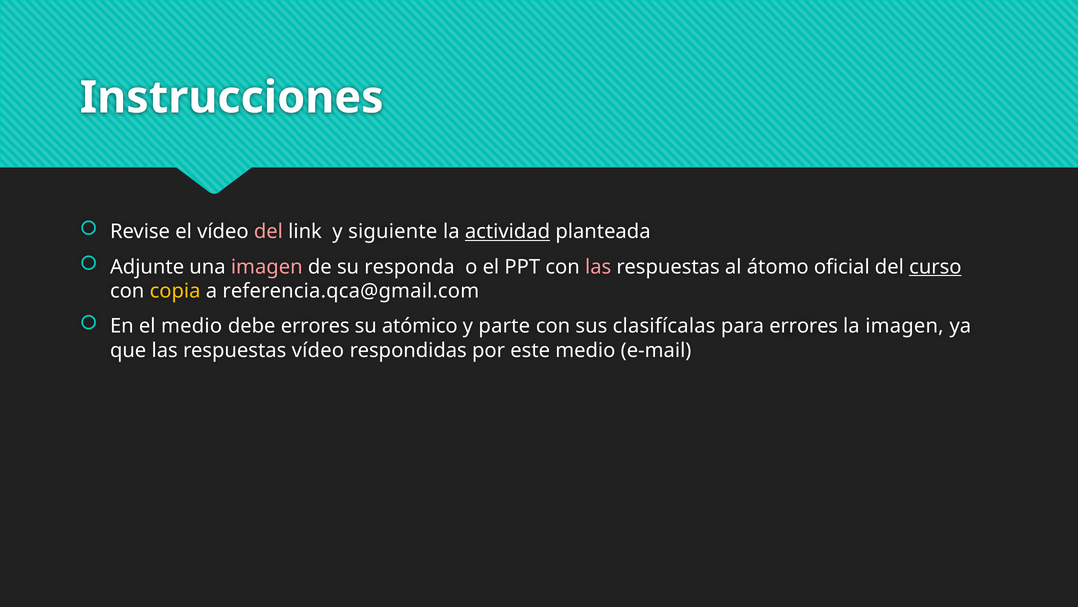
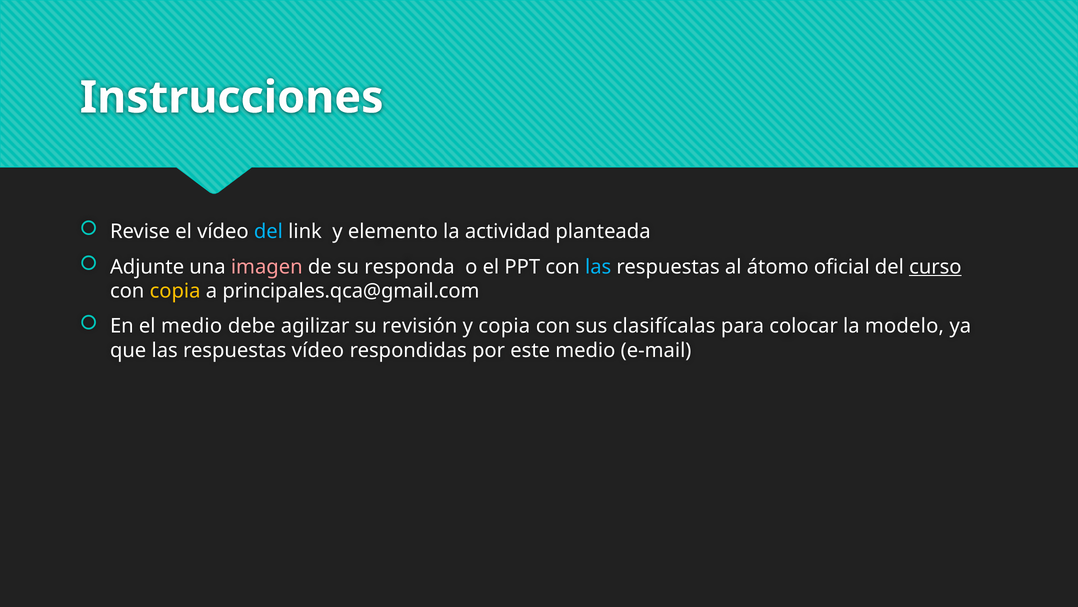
del at (268, 232) colour: pink -> light blue
siguiente: siguiente -> elemento
actividad underline: present -> none
las at (598, 267) colour: pink -> light blue
referencia.qca@gmail.com: referencia.qca@gmail.com -> principales.qca@gmail.com
debe errores: errores -> agilizar
atómico: atómico -> revisión
y parte: parte -> copia
para errores: errores -> colocar
la imagen: imagen -> modelo
